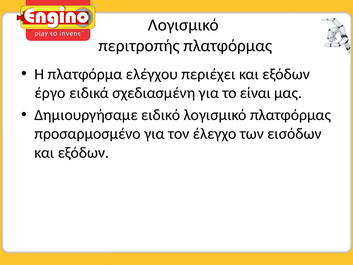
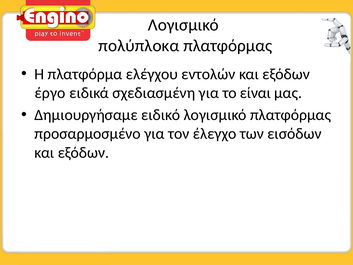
περιτροπής: περιτροπής -> πολύπλοκα
περιέχει: περιέχει -> εντολών
